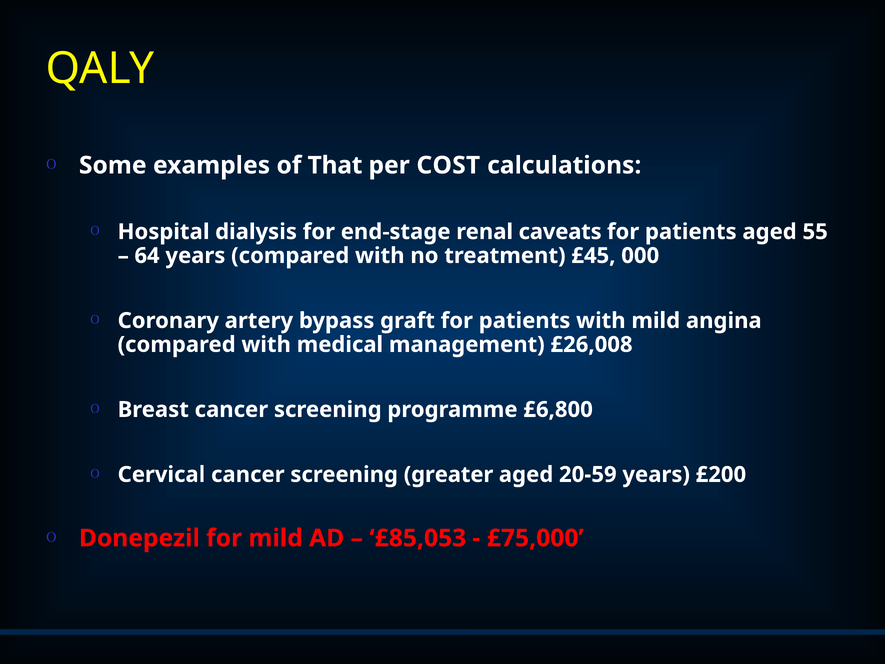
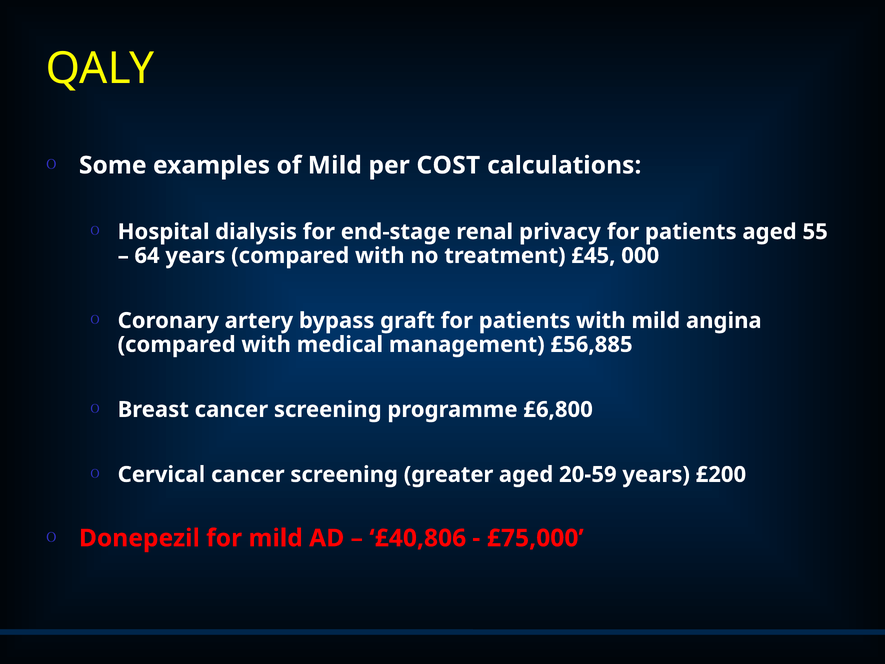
of That: That -> Mild
caveats: caveats -> privacy
£26,008: £26,008 -> £56,885
£85,053: £85,053 -> £40,806
